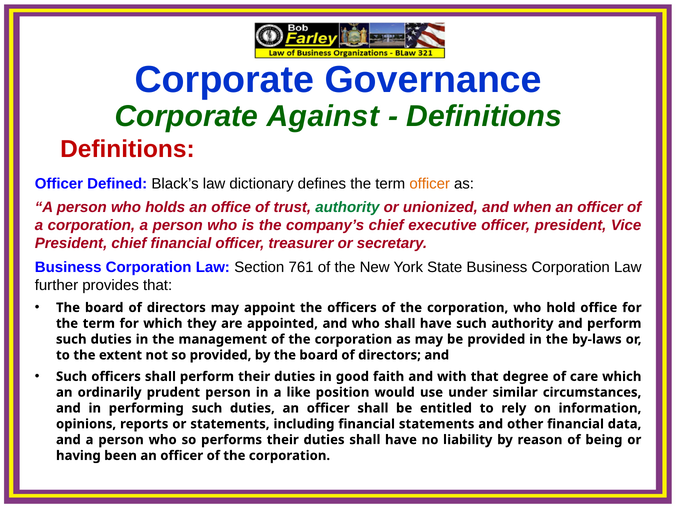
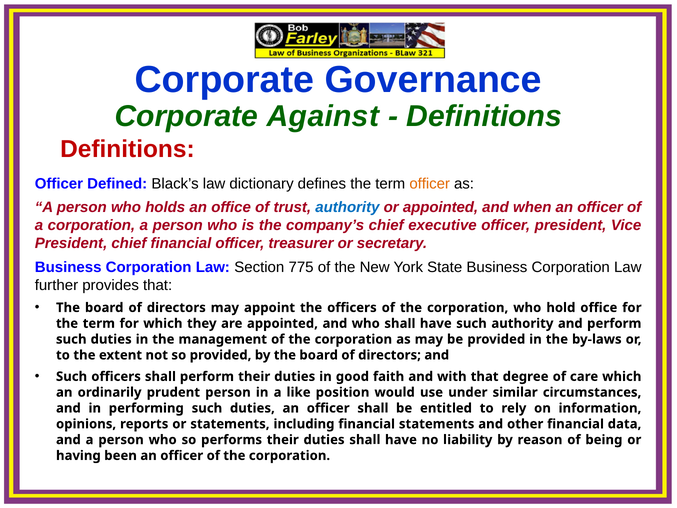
authority at (347, 207) colour: green -> blue
or unionized: unionized -> appointed
761: 761 -> 775
